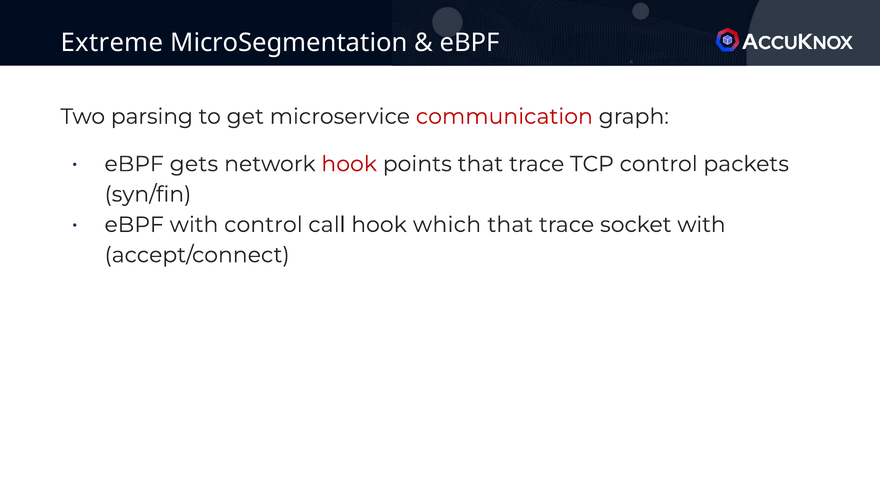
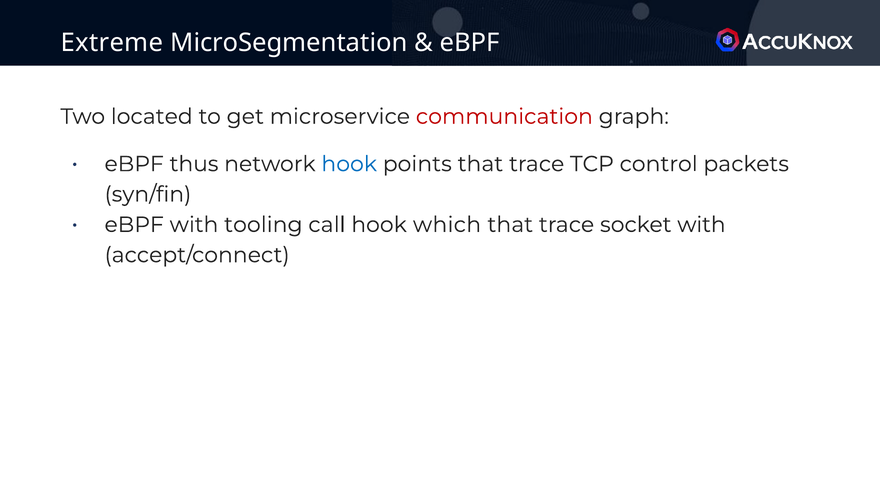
parsing: parsing -> located
gets: gets -> thus
hook at (349, 164) colour: red -> blue
with control: control -> tooling
